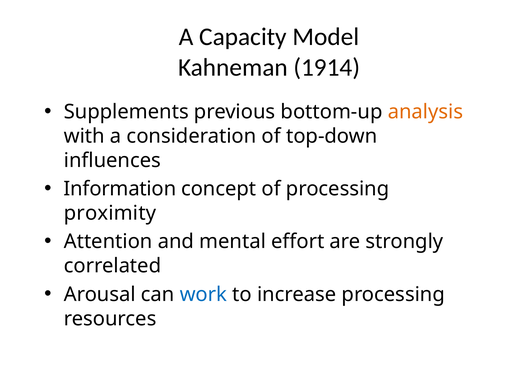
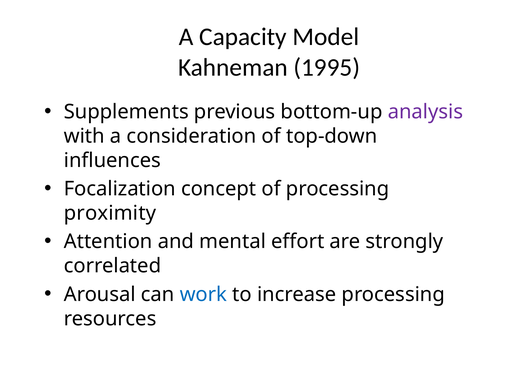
1914: 1914 -> 1995
analysis colour: orange -> purple
Information: Information -> Focalization
